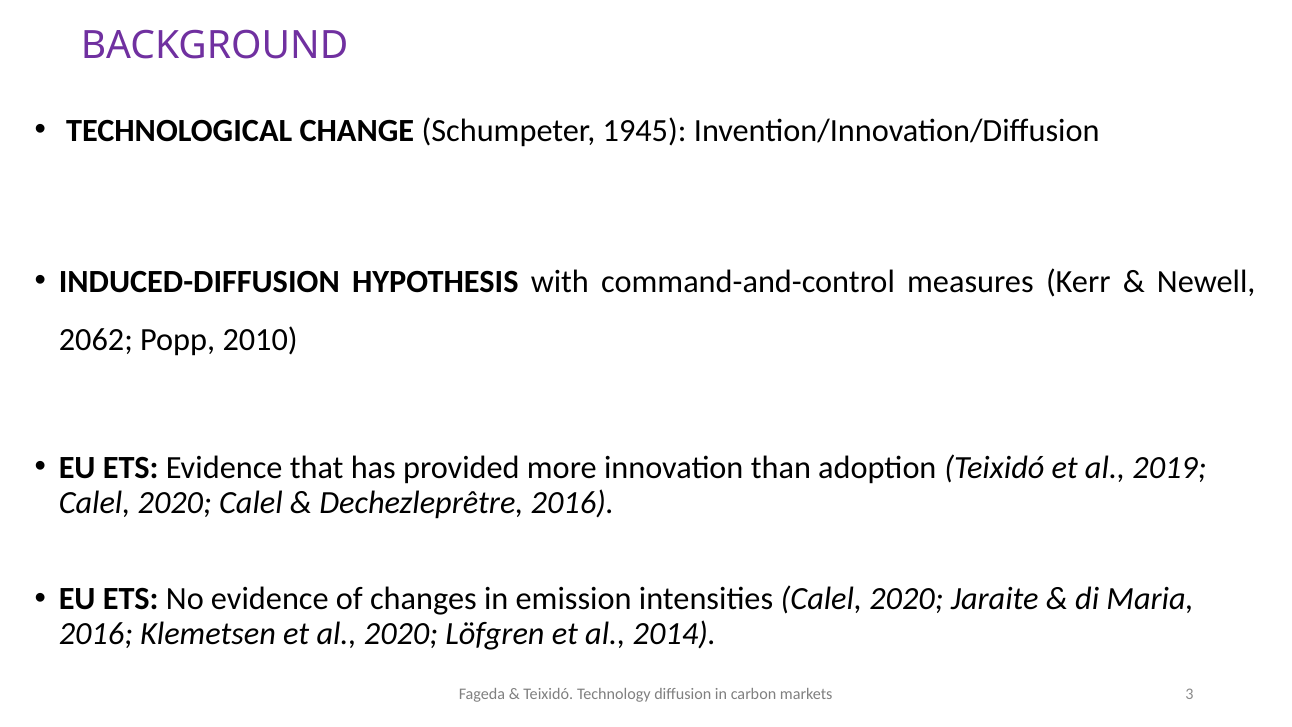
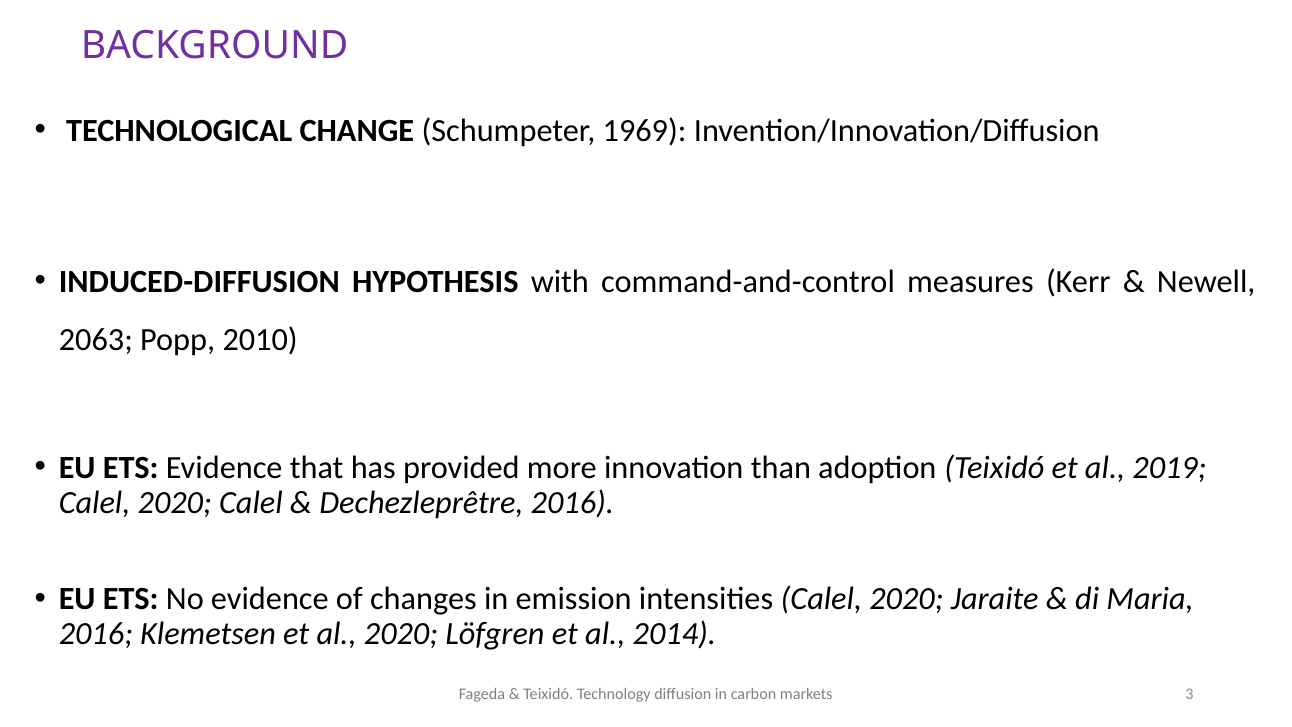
1945: 1945 -> 1969
2062: 2062 -> 2063
